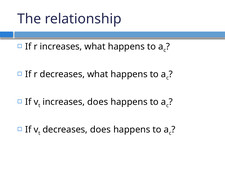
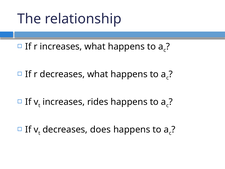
increases does: does -> rides
